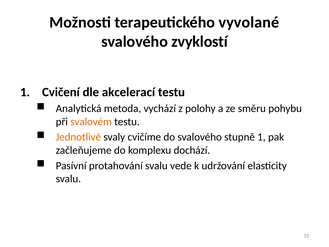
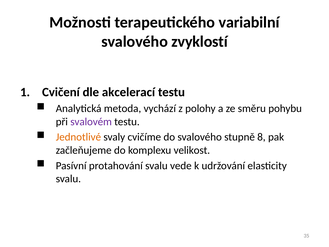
vyvolané: vyvolané -> variabilní
svalovém colour: orange -> purple
stupně 1: 1 -> 8
dochází: dochází -> velikost
